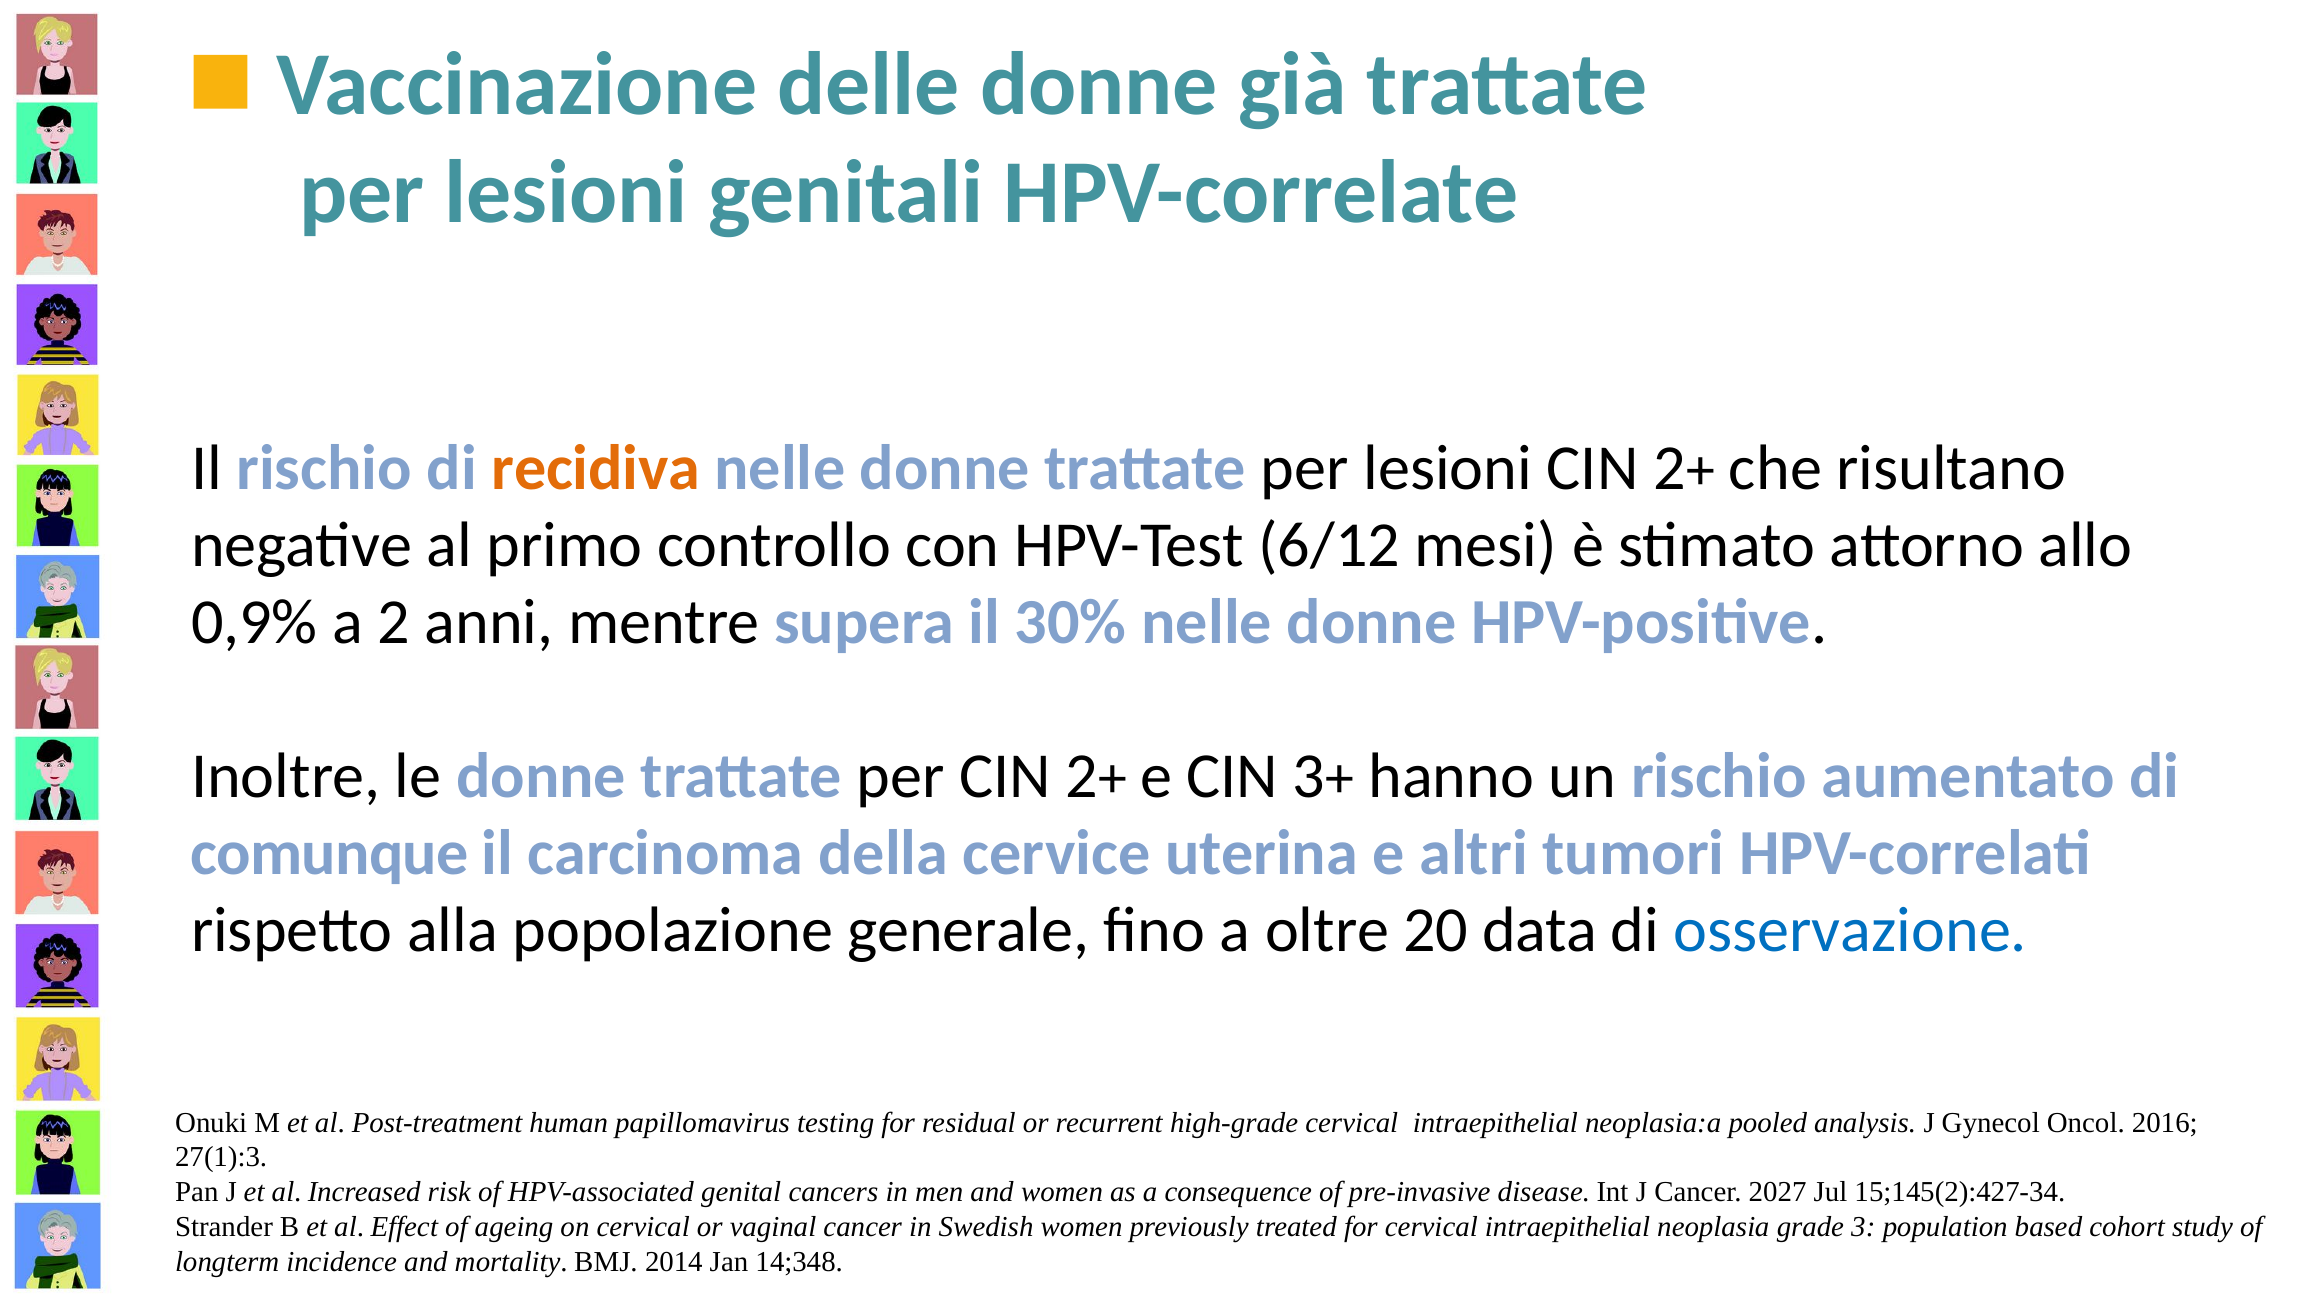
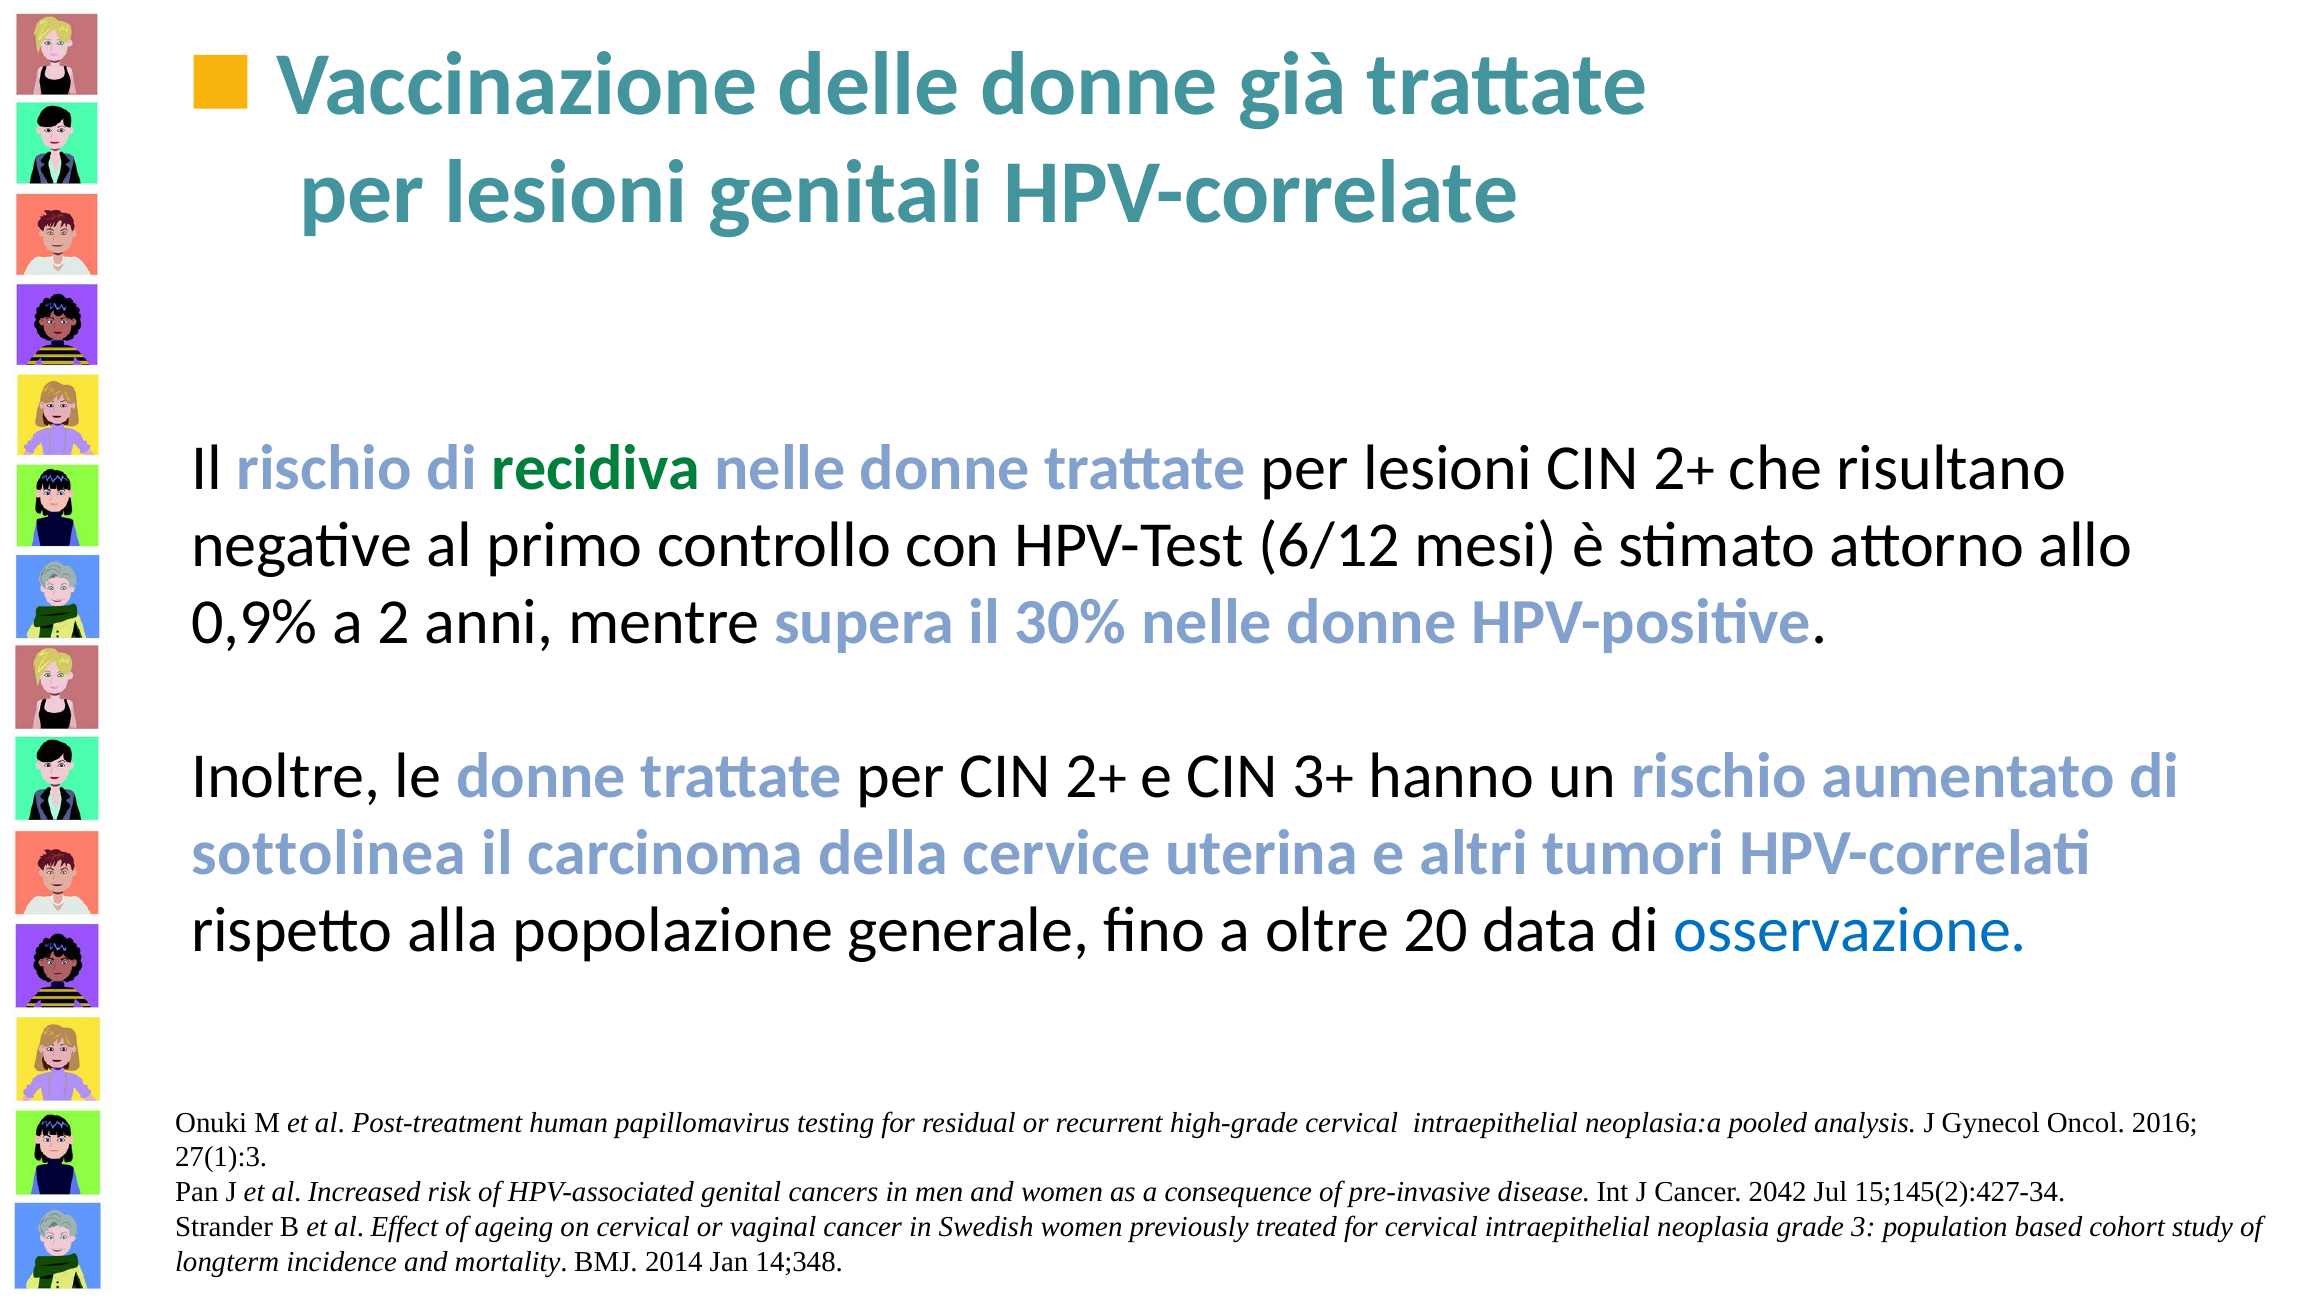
recidiva colour: orange -> green
comunque: comunque -> sottolinea
2027: 2027 -> 2042
